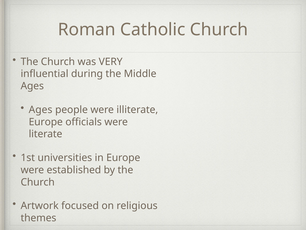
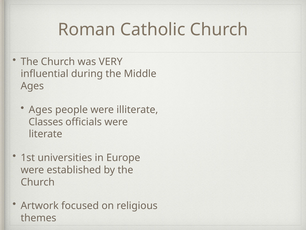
Europe at (46, 122): Europe -> Classes
